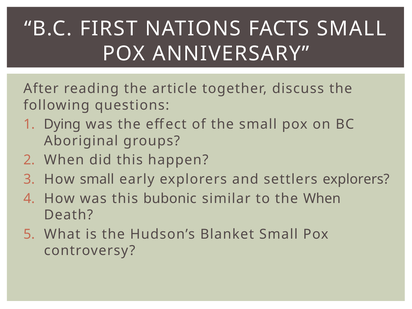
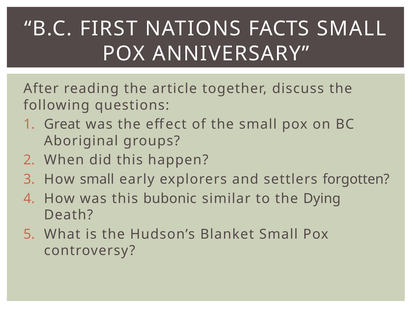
Dying: Dying -> Great
settlers explorers: explorers -> forgotten
the When: When -> Dying
